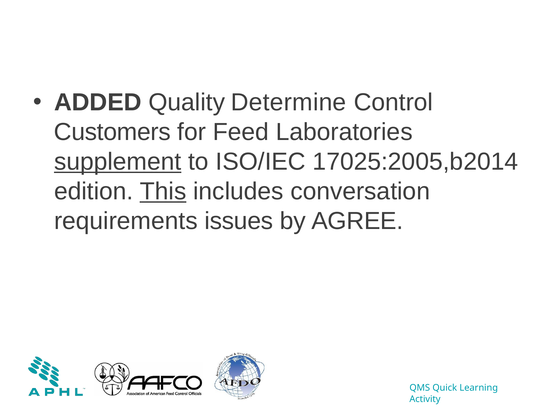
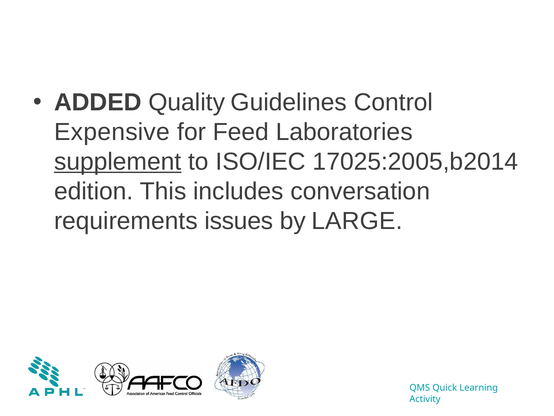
Determine: Determine -> Guidelines
Customers: Customers -> Expensive
This underline: present -> none
AGREE: AGREE -> LARGE
